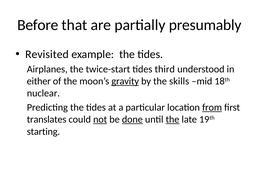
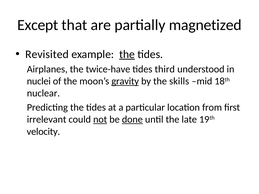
Before: Before -> Except
presumably: presumably -> magnetized
the at (127, 54) underline: none -> present
twice-start: twice-start -> twice-have
either: either -> nuclei
from underline: present -> none
translates: translates -> irrelevant
the at (173, 120) underline: present -> none
starting: starting -> velocity
